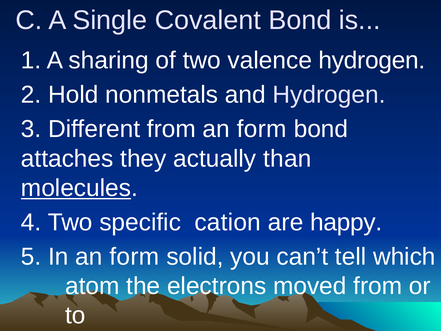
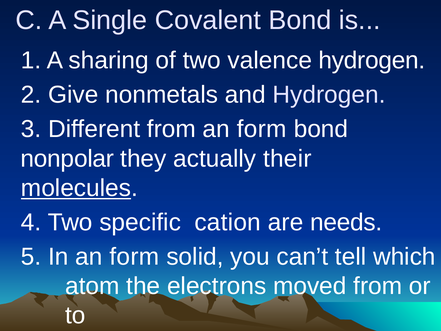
Hold: Hold -> Give
attaches: attaches -> nonpolar
than: than -> their
happy: happy -> needs
